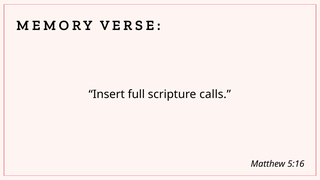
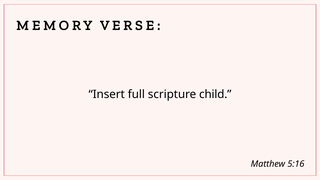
calls: calls -> child
